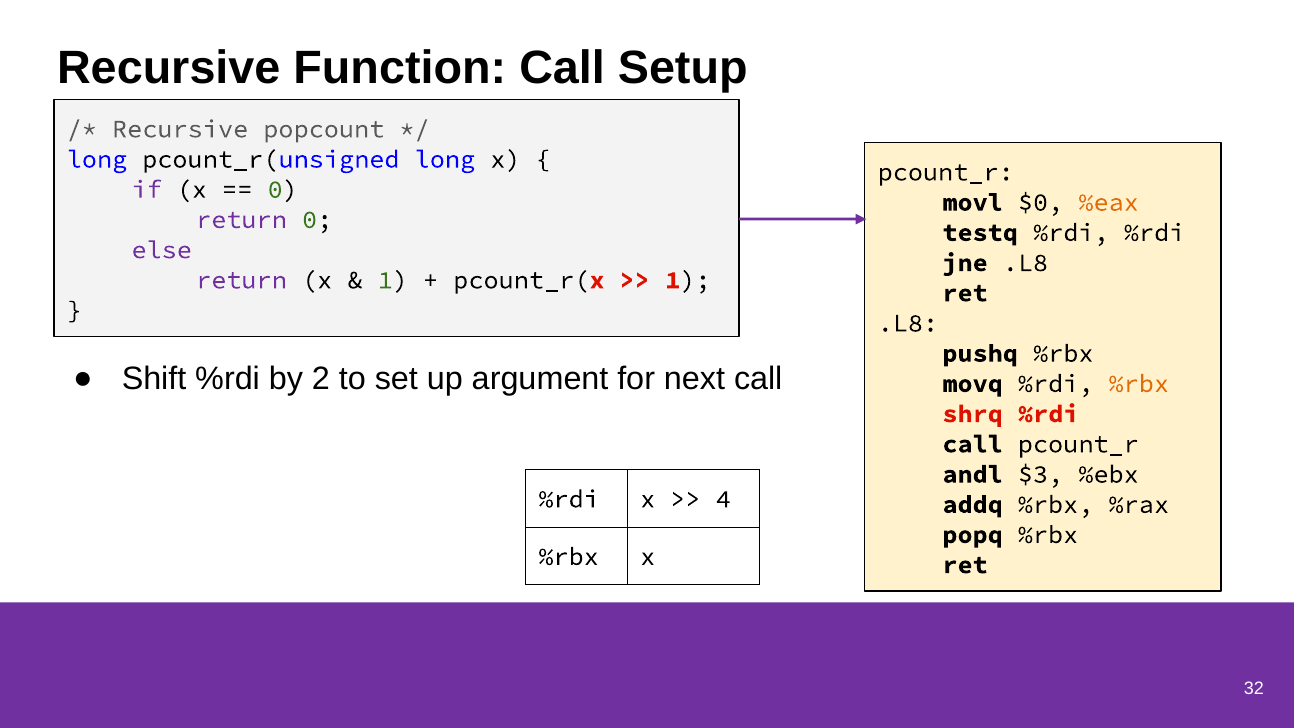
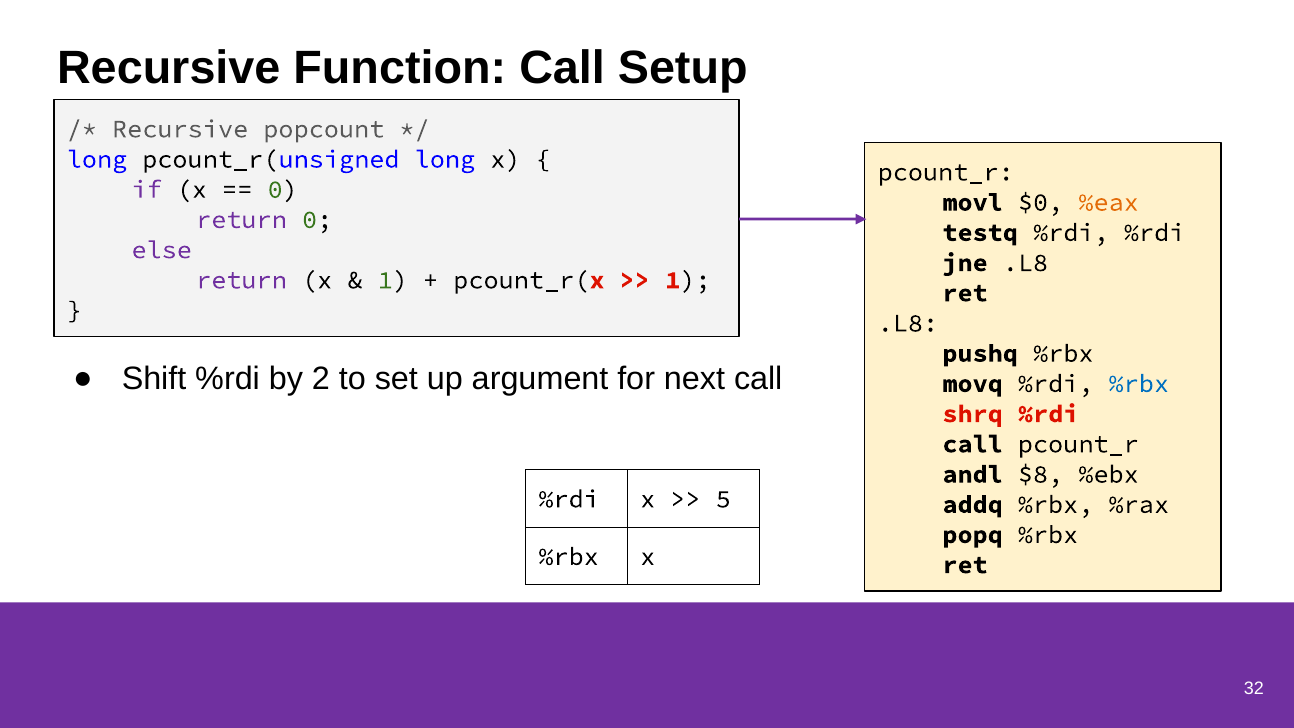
%rbx at (1139, 384) colour: orange -> blue
$3: $3 -> $8
4: 4 -> 5
